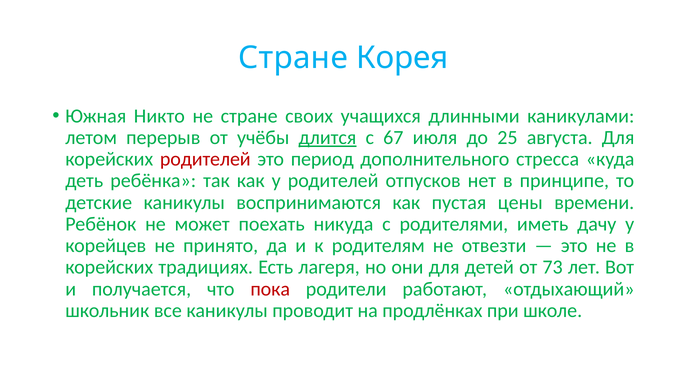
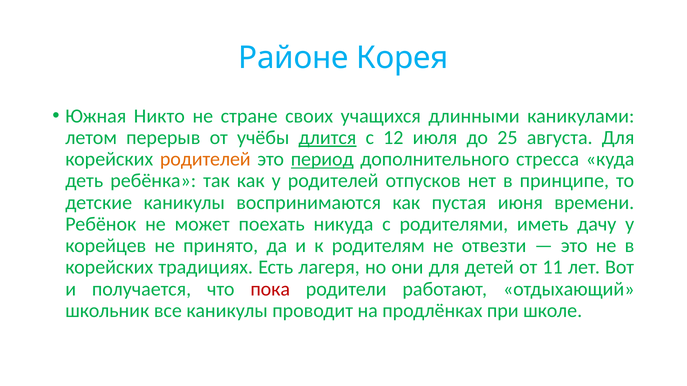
Стране at (293, 58): Стране -> Районе
67: 67 -> 12
родителей at (205, 159) colour: red -> orange
период underline: none -> present
цены: цены -> июня
73: 73 -> 11
